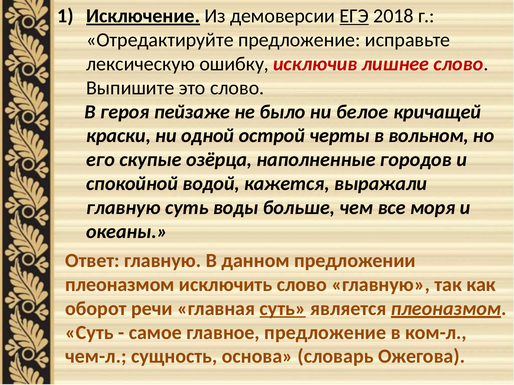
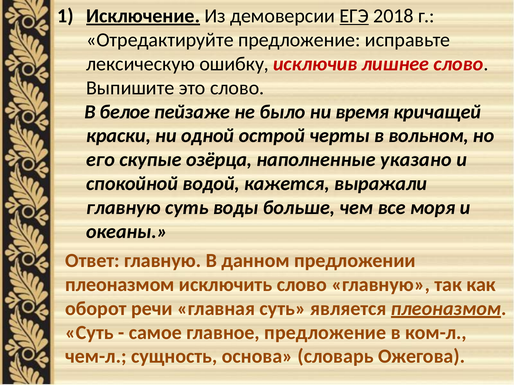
героя: героя -> белое
белое: белое -> время
городов: городов -> указано
суть at (283, 309) underline: present -> none
